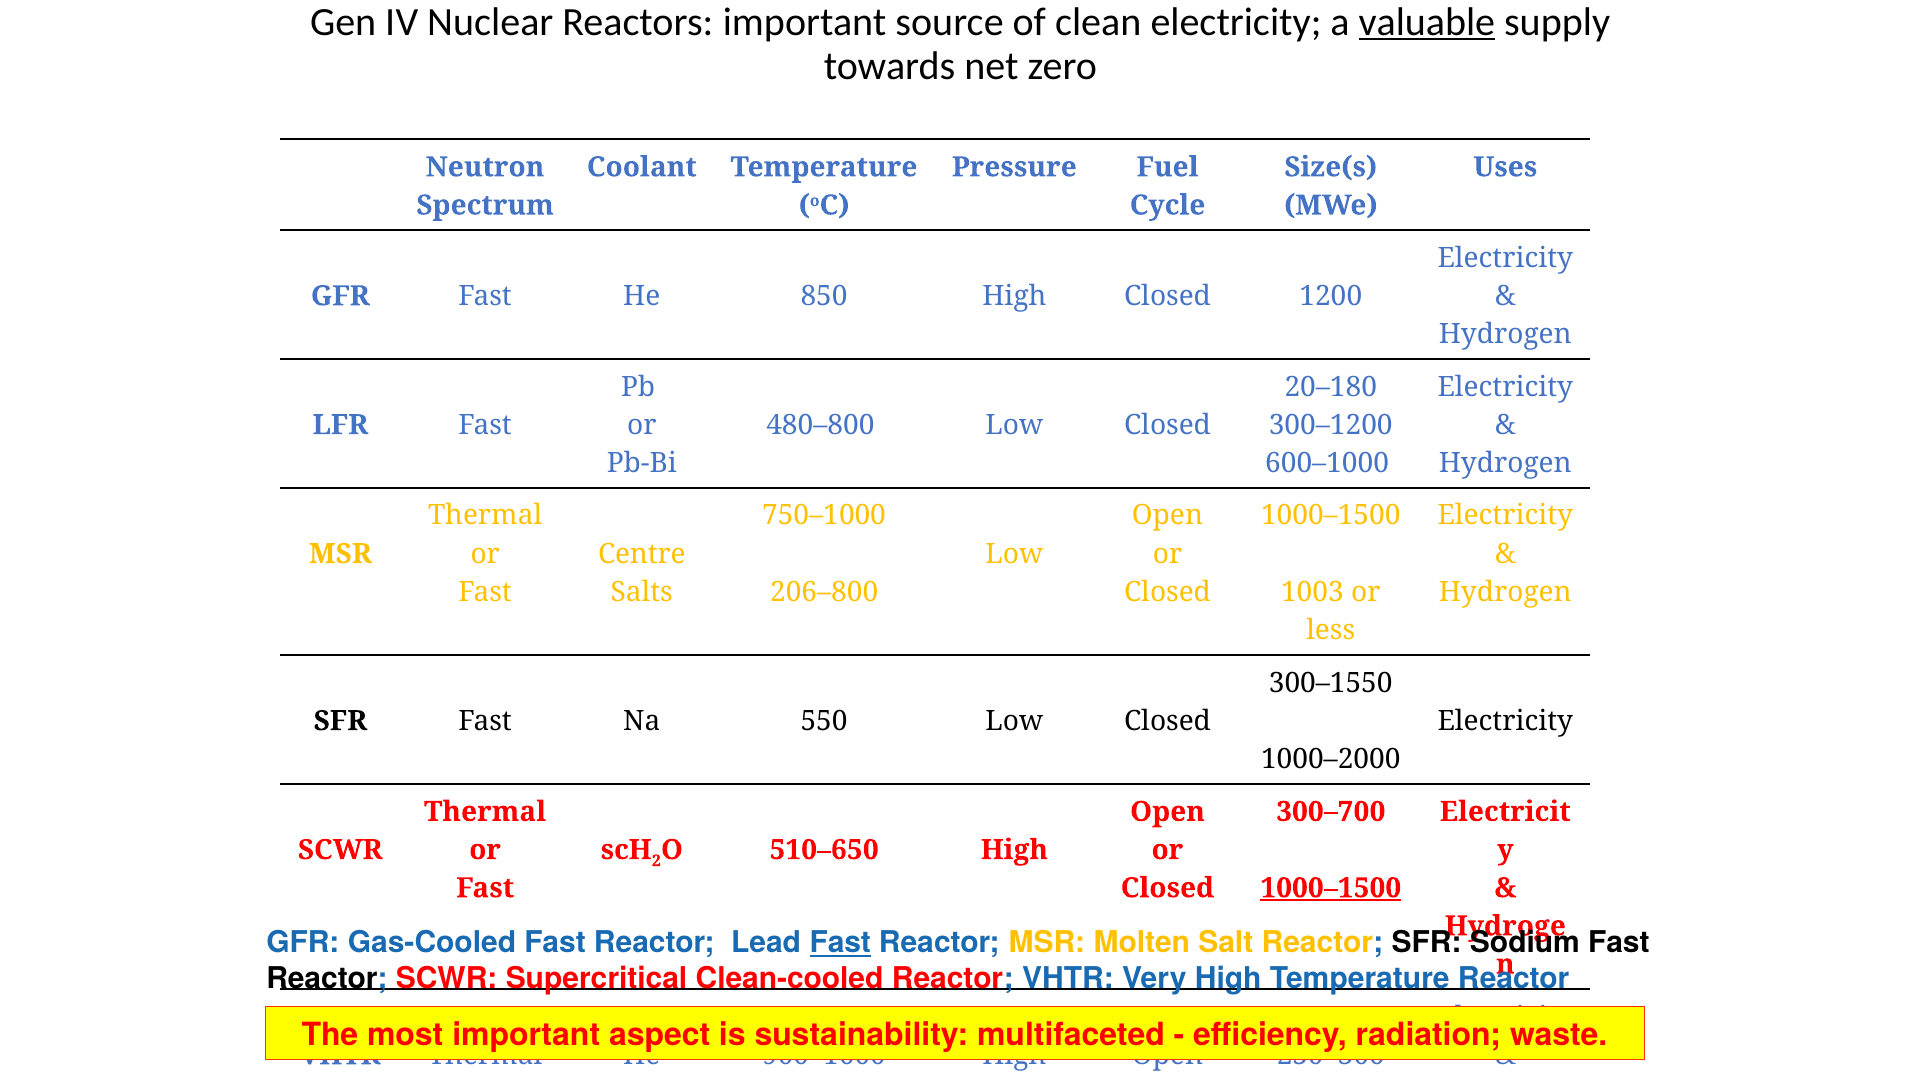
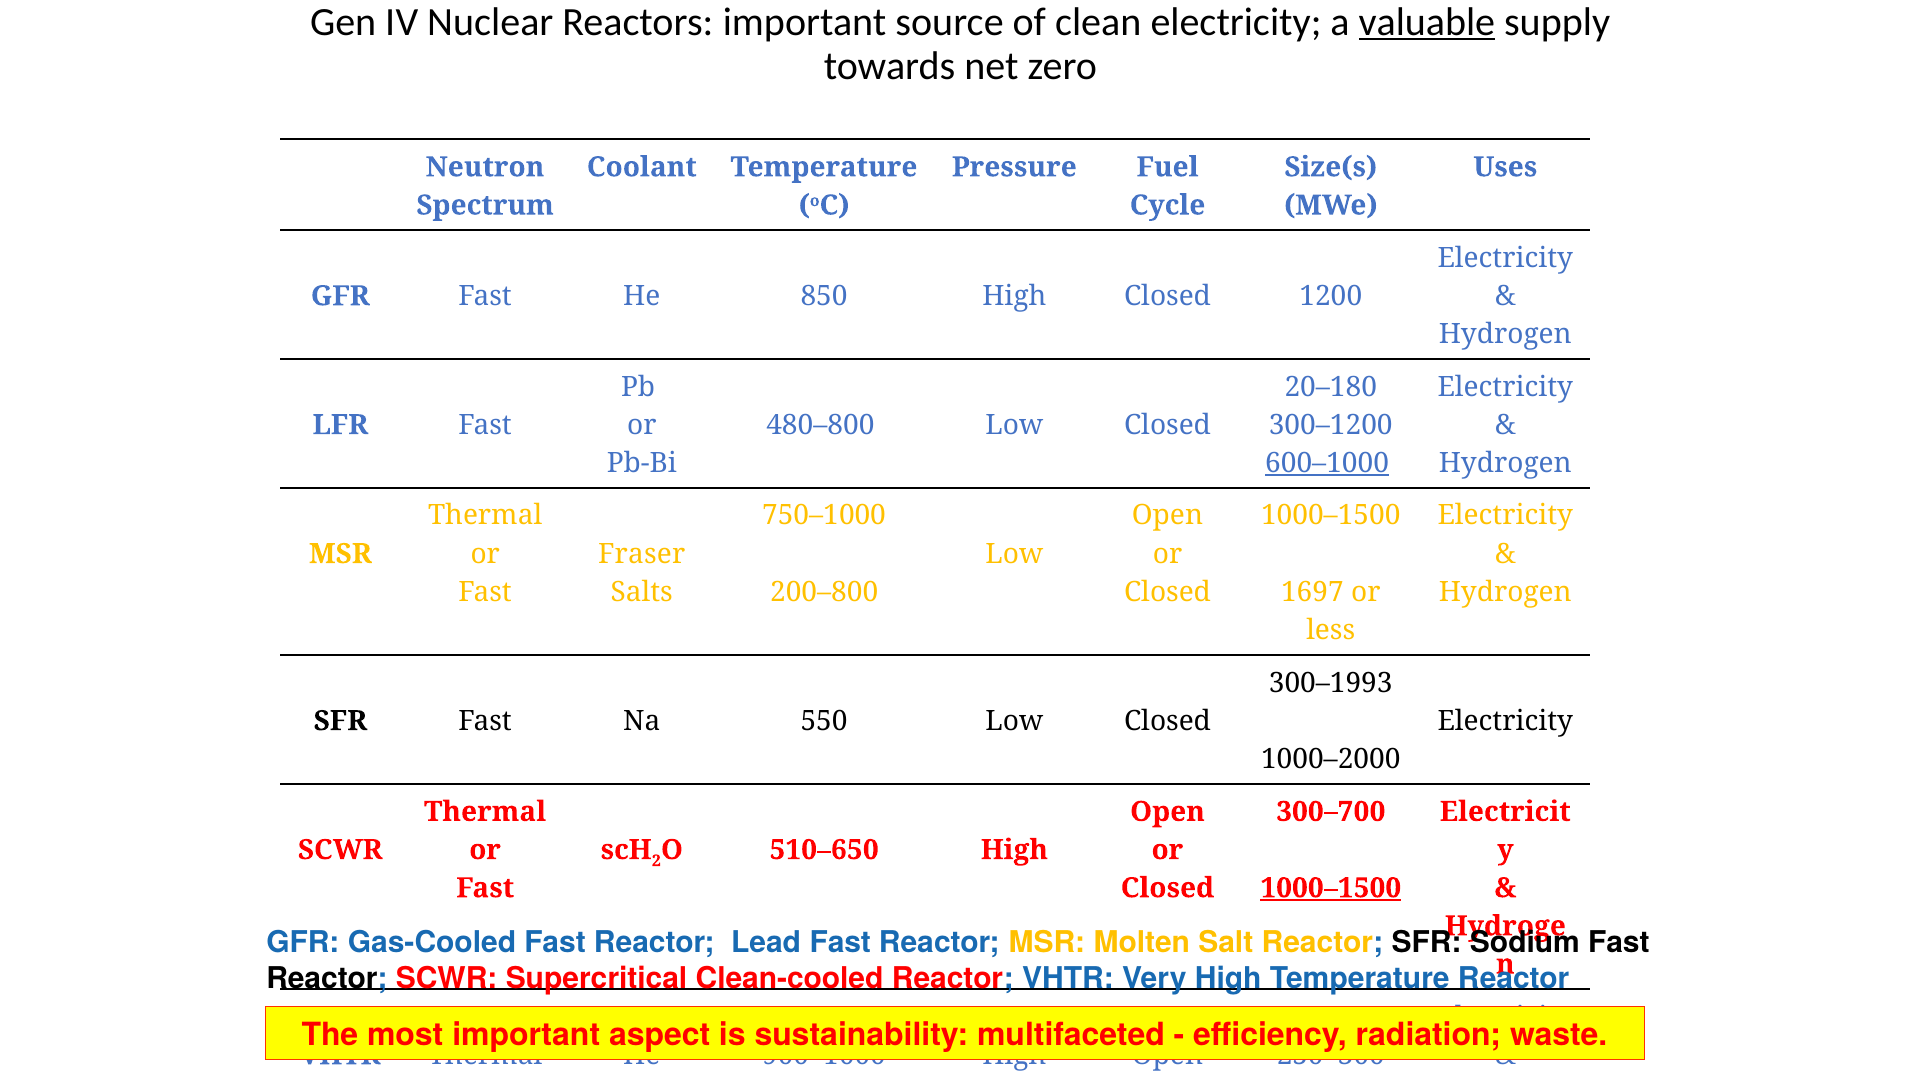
600–1000 underline: none -> present
Centre: Centre -> Fraser
206–800: 206–800 -> 200–800
1003: 1003 -> 1697
300–1550: 300–1550 -> 300–1993
Fast at (840, 943) underline: present -> none
